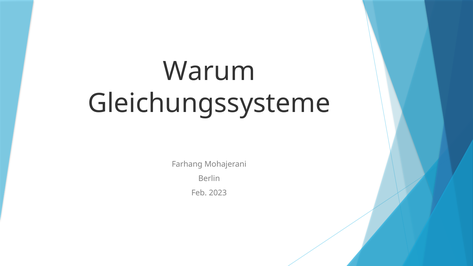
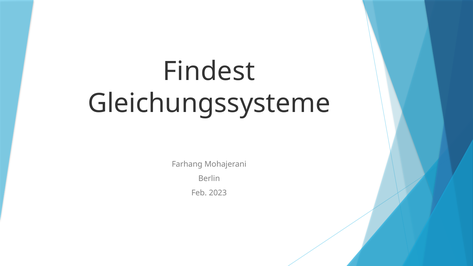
Warum: Warum -> Findest
